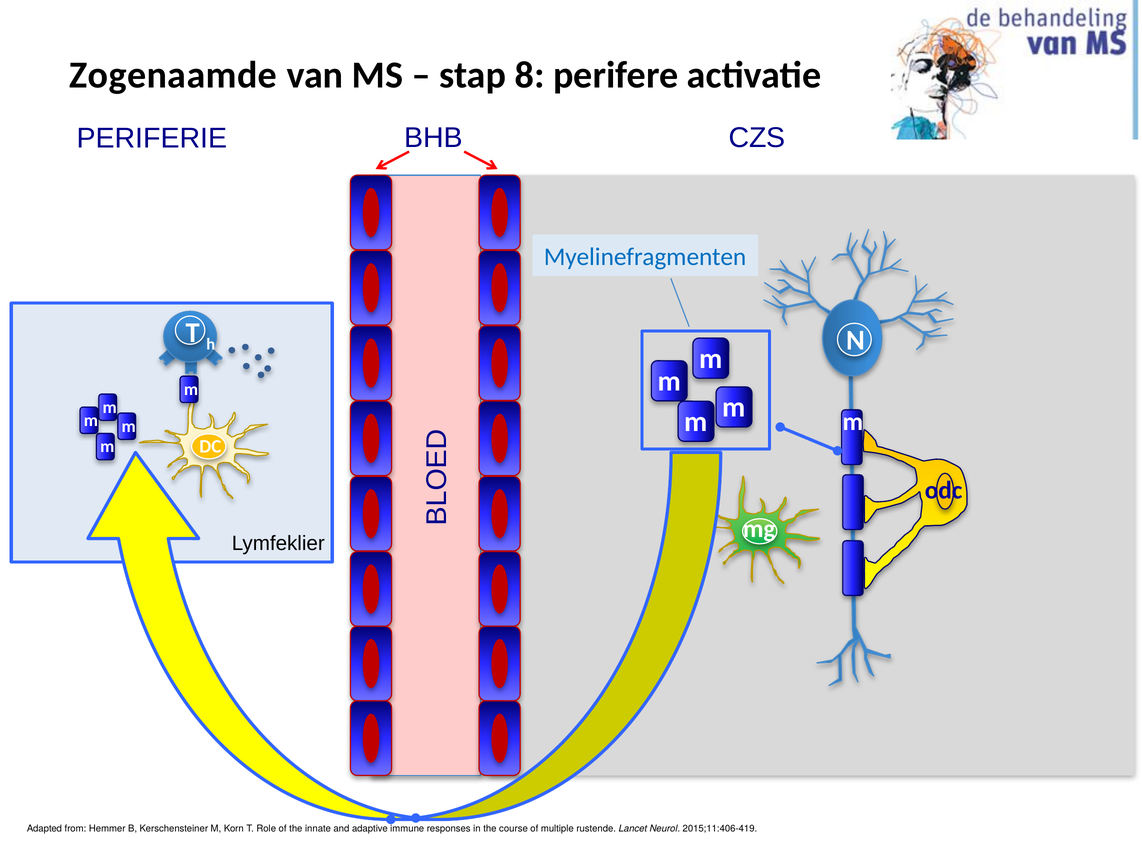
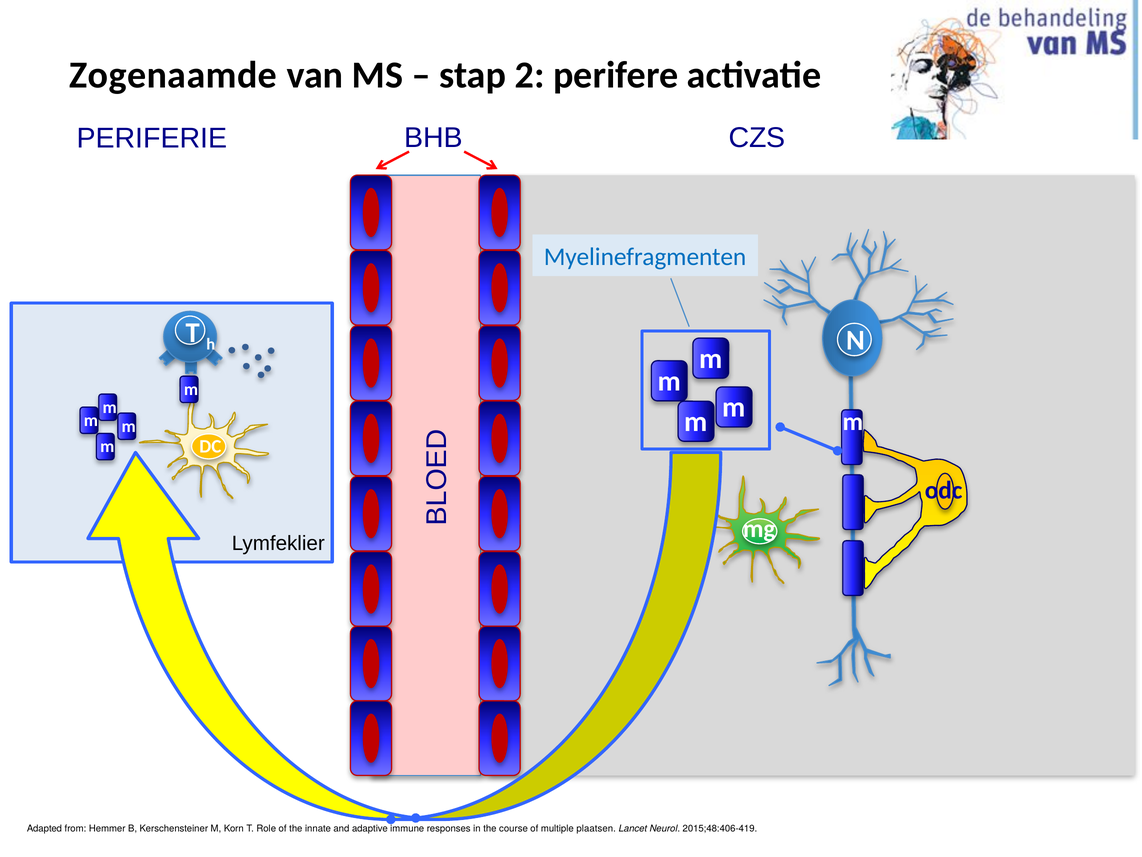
8: 8 -> 2
rustende: rustende -> plaatsen
2015;11:406-419: 2015;11:406-419 -> 2015;48:406-419
